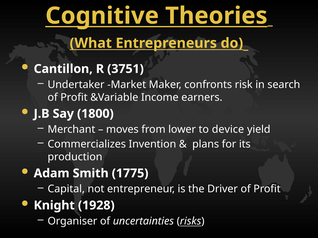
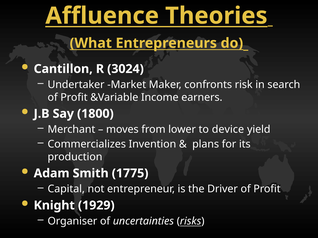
Cognitive: Cognitive -> Affluence
3751: 3751 -> 3024
1928: 1928 -> 1929
